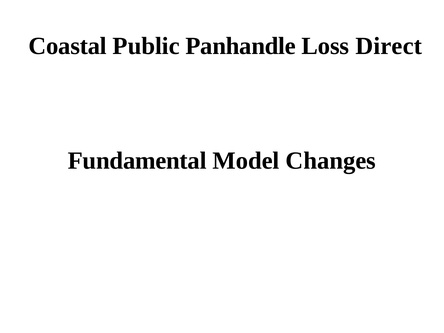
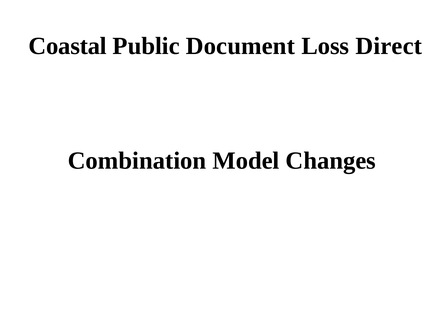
Panhandle: Panhandle -> Document
Fundamental: Fundamental -> Combination
